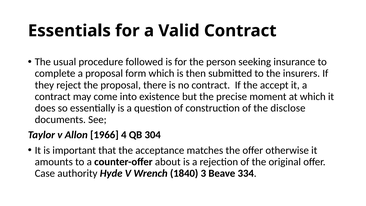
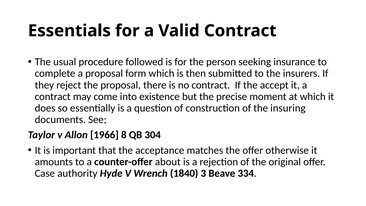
disclose: disclose -> insuring
4: 4 -> 8
